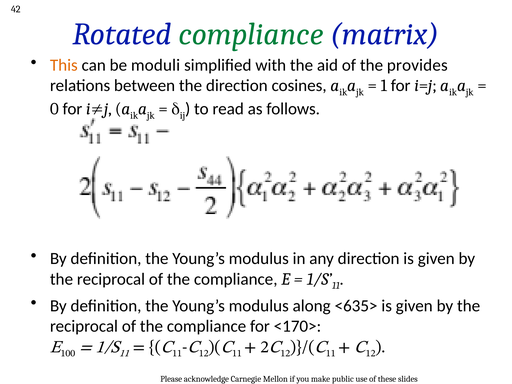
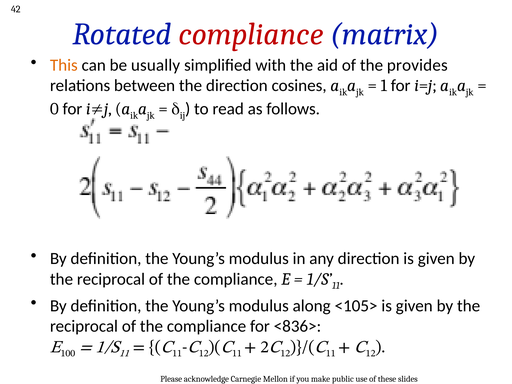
compliance at (251, 34) colour: green -> red
moduli: moduli -> usually
<635>: <635> -> <105>
<170>: <170> -> <836>
